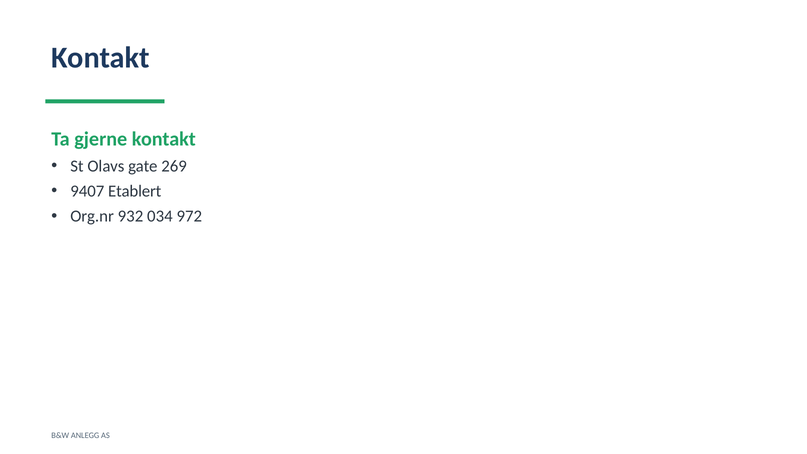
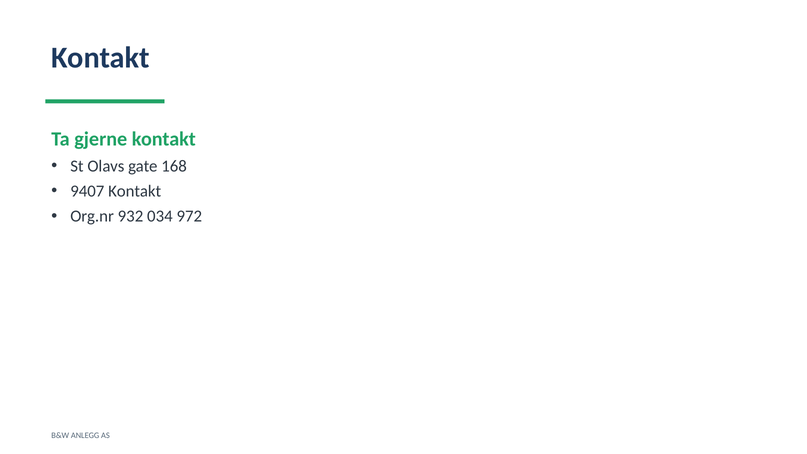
269: 269 -> 168
9407 Etablert: Etablert -> Kontakt
